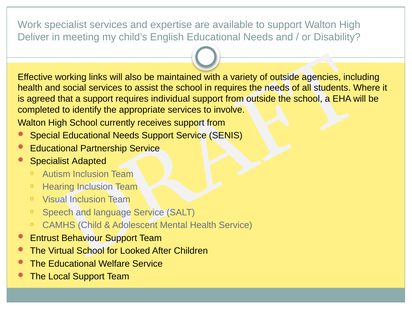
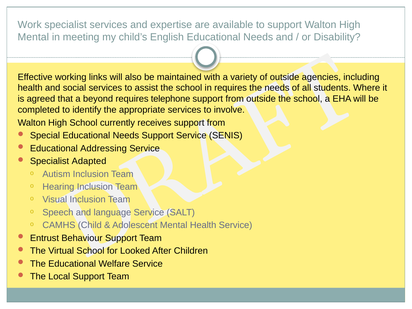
Deliver at (33, 37): Deliver -> Mental
a support: support -> beyond
individual: individual -> telephone
Partnership: Partnership -> Addressing
